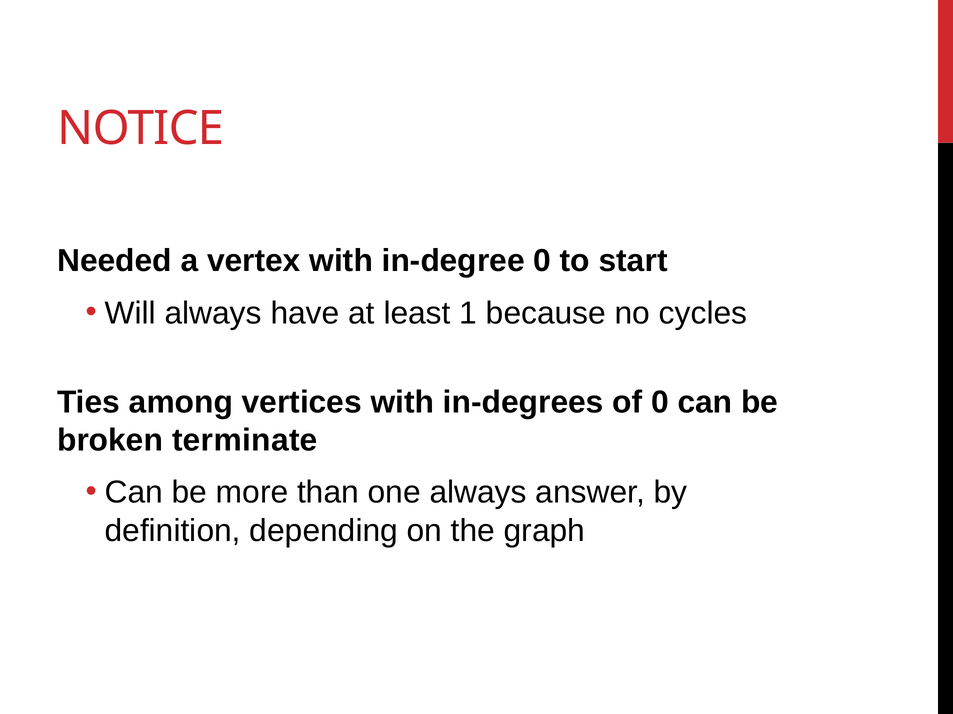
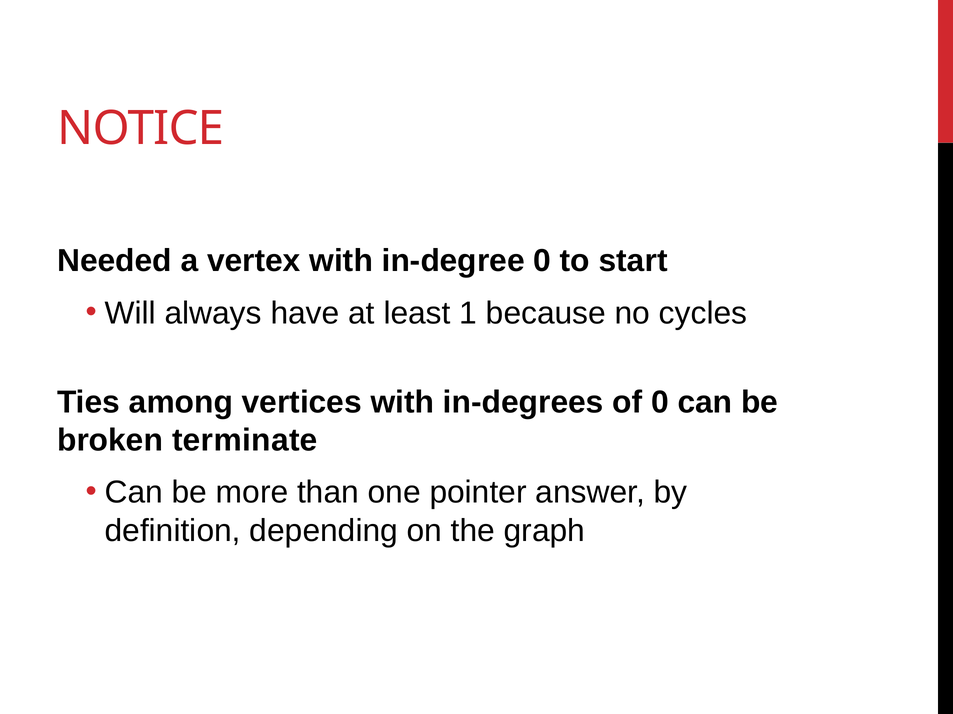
one always: always -> pointer
